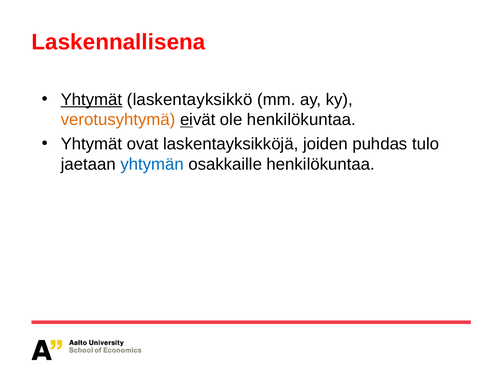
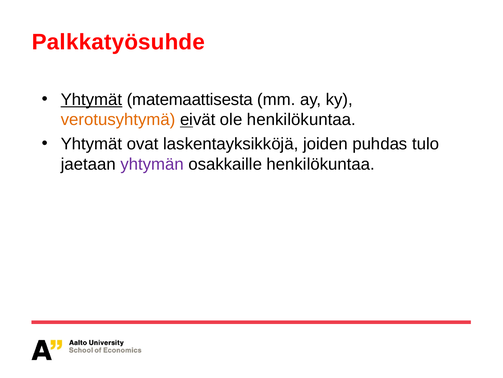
Laskennallisena: Laskennallisena -> Palkkatyösuhde
laskentayksikkö: laskentayksikkö -> matemaattisesta
yhtymän colour: blue -> purple
